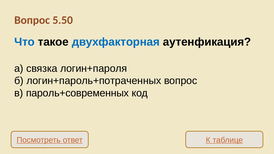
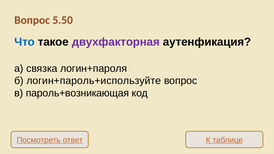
двухфакторная colour: blue -> purple
логин+пароль+потраченных: логин+пароль+потраченных -> логин+пароль+используйте
пароль+современных: пароль+современных -> пароль+возникающая
